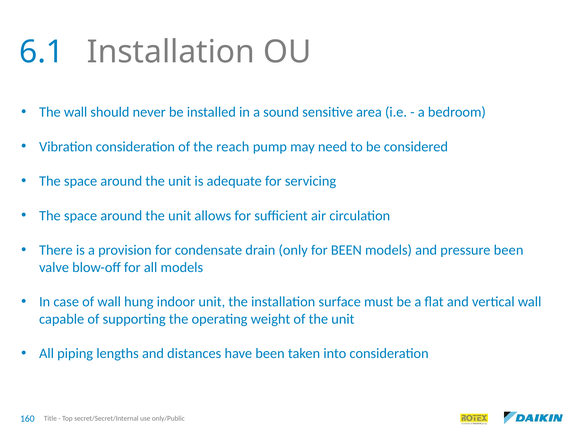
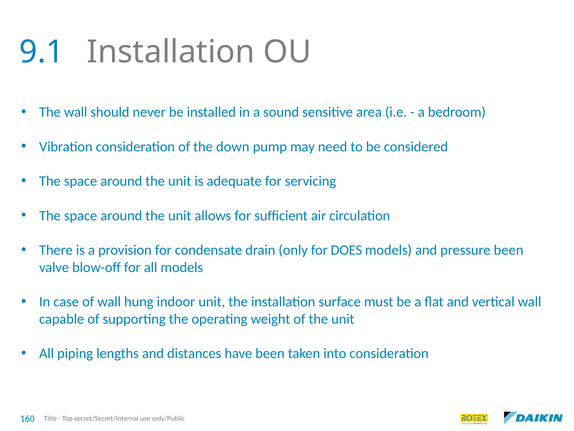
6.1: 6.1 -> 9.1
reach: reach -> down
for BEEN: BEEN -> DOES
